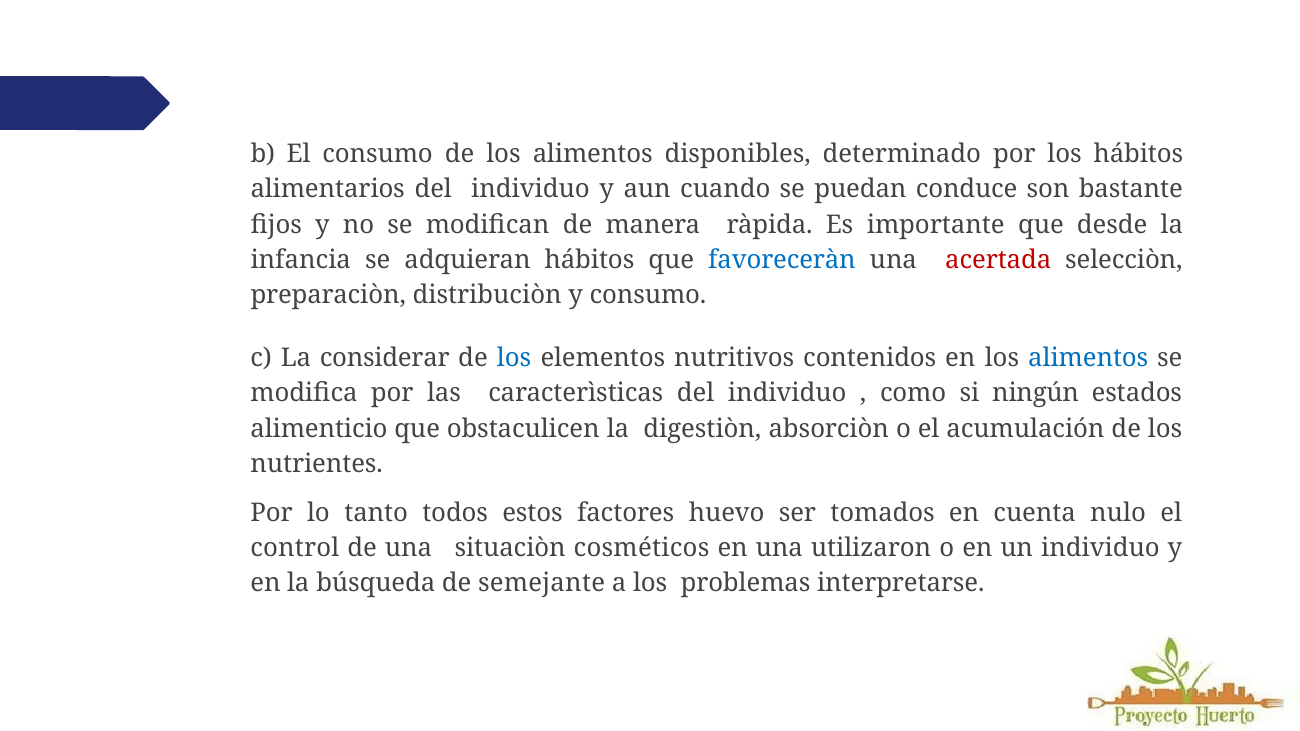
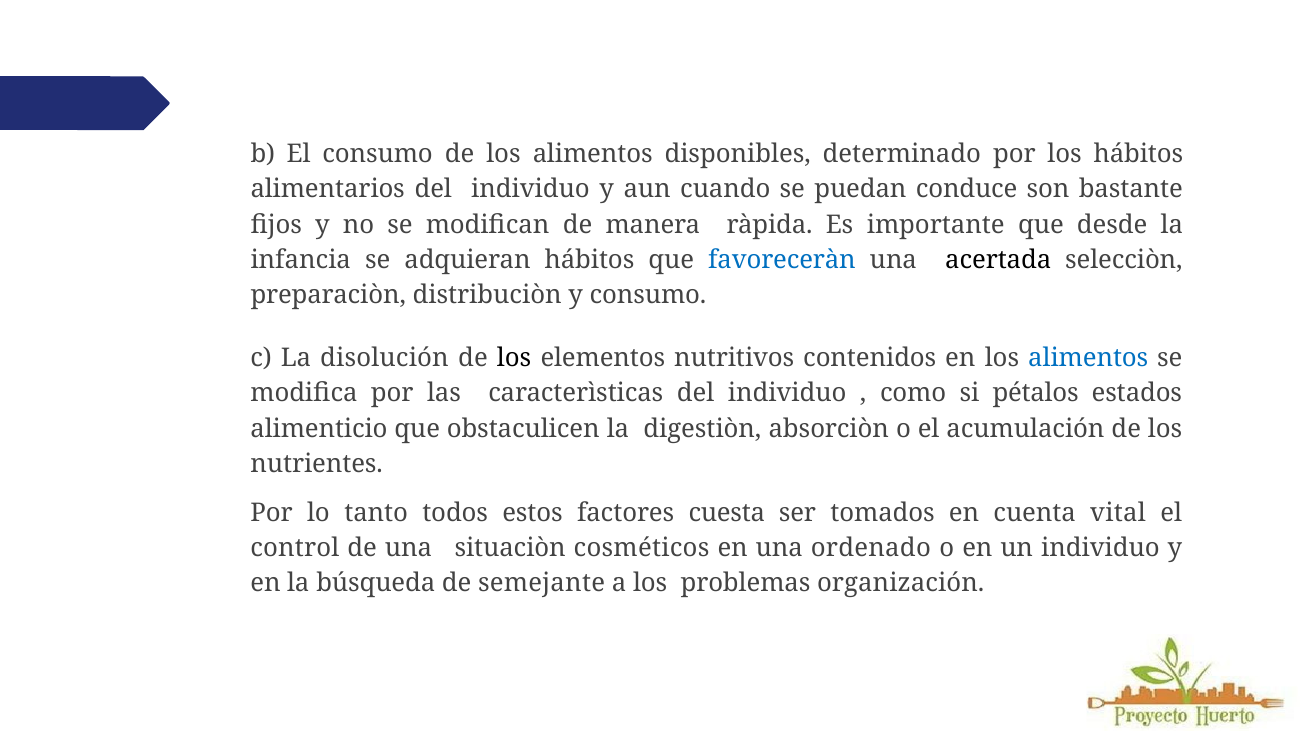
acertada colour: red -> black
considerar: considerar -> disolución
los at (514, 358) colour: blue -> black
ningún: ningún -> pétalos
huevo: huevo -> cuesta
nulo: nulo -> vital
utilizaron: utilizaron -> ordenado
interpretarse: interpretarse -> organización
